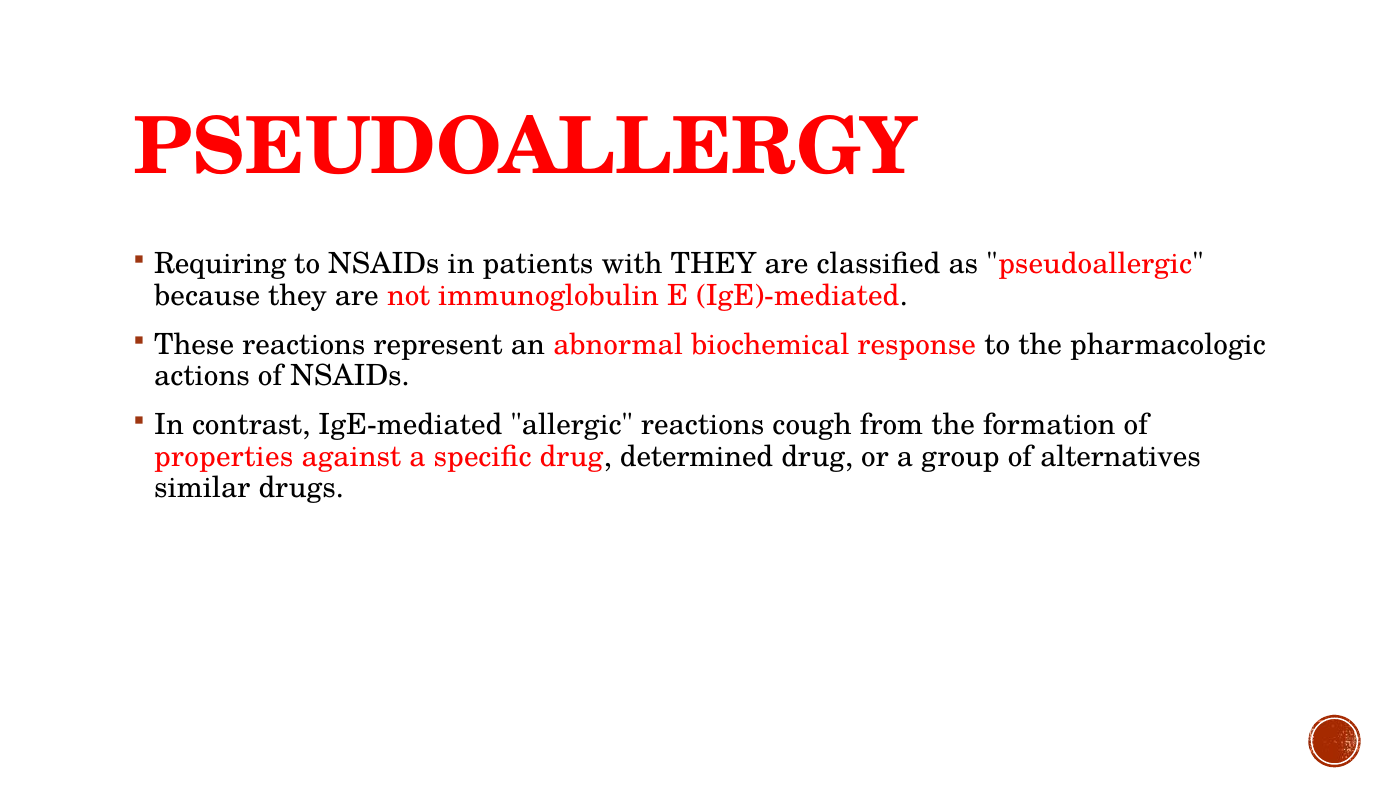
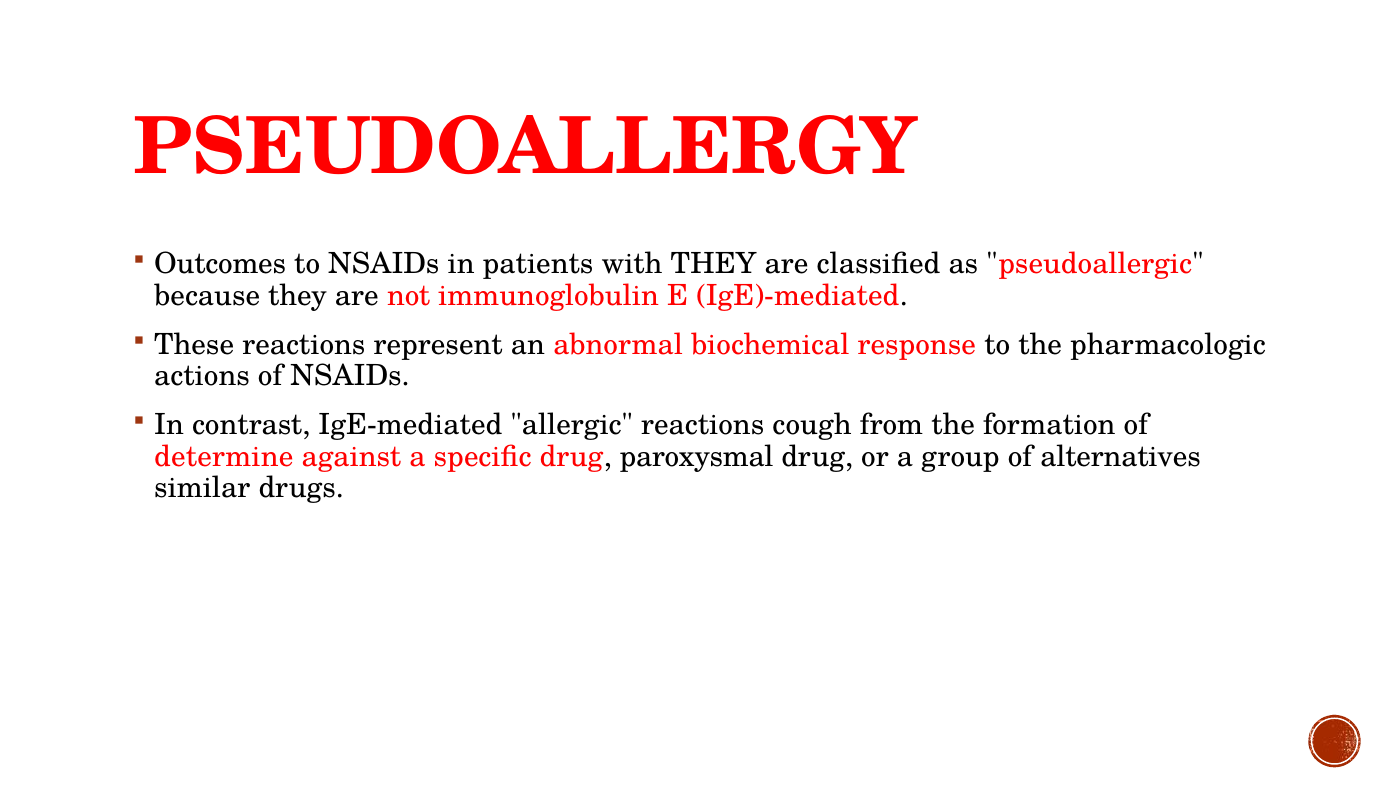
Requiring: Requiring -> Outcomes
properties: properties -> determine
determined: determined -> paroxysmal
